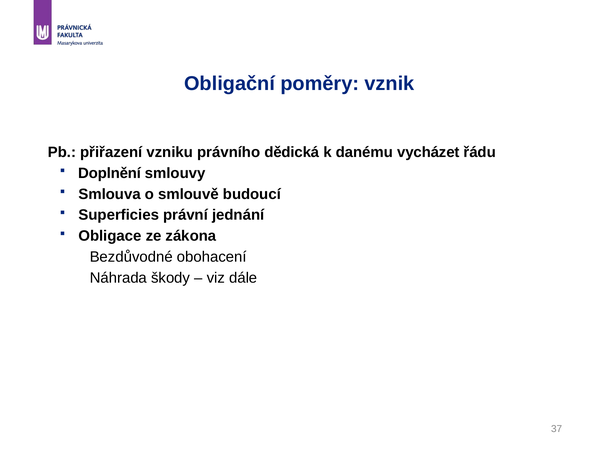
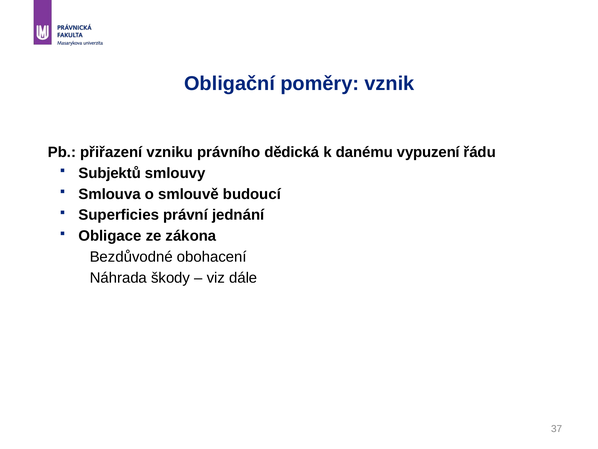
vycházet: vycházet -> vypuzení
Doplnění: Doplnění -> Subjektů
